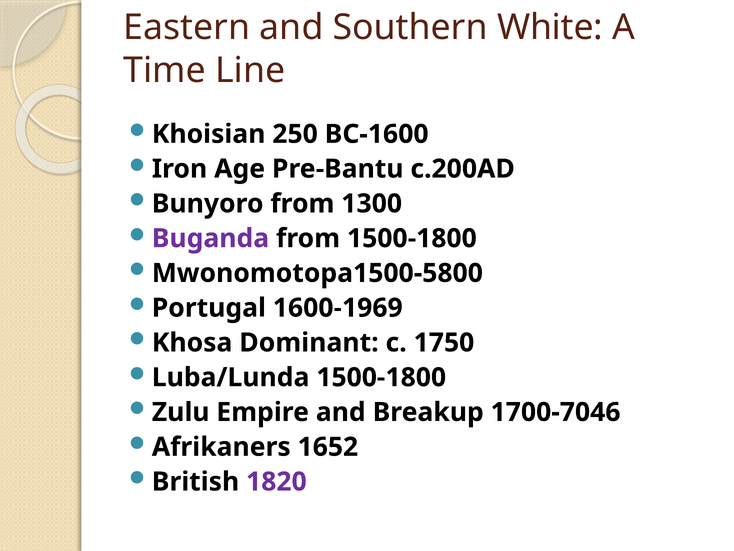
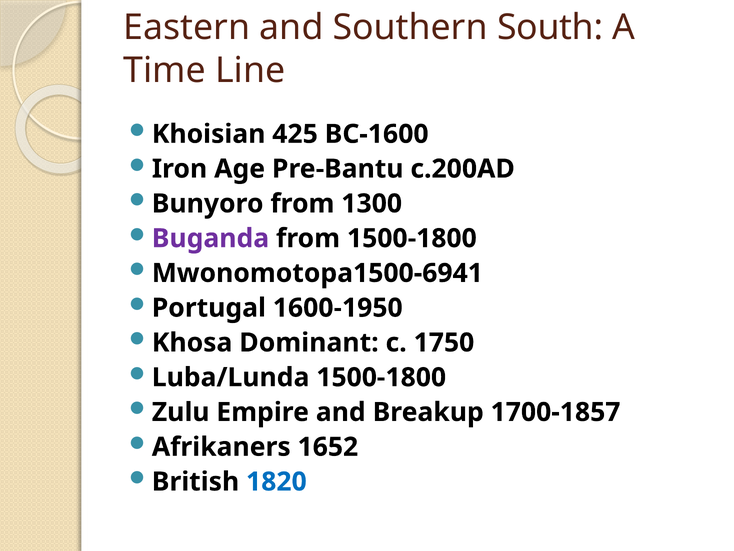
White: White -> South
250: 250 -> 425
Mwonomotopa1500-5800: Mwonomotopa1500-5800 -> Mwonomotopa1500-6941
1600-1969: 1600-1969 -> 1600-1950
1700-7046: 1700-7046 -> 1700-1857
1820 colour: purple -> blue
